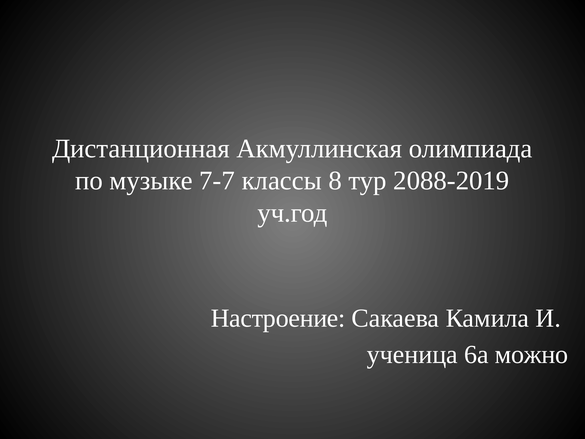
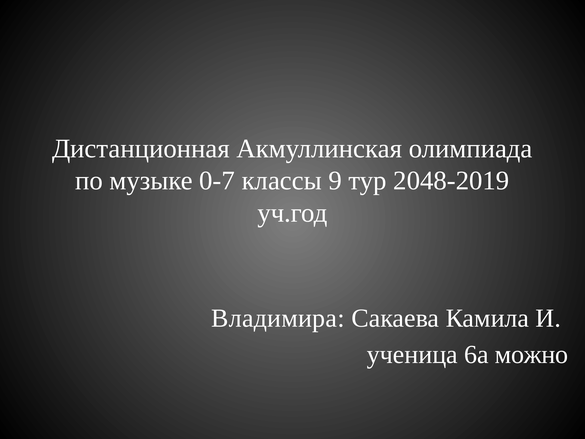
7-7: 7-7 -> 0-7
8: 8 -> 9
2088-2019: 2088-2019 -> 2048-2019
Настроение: Настроение -> Владимира
